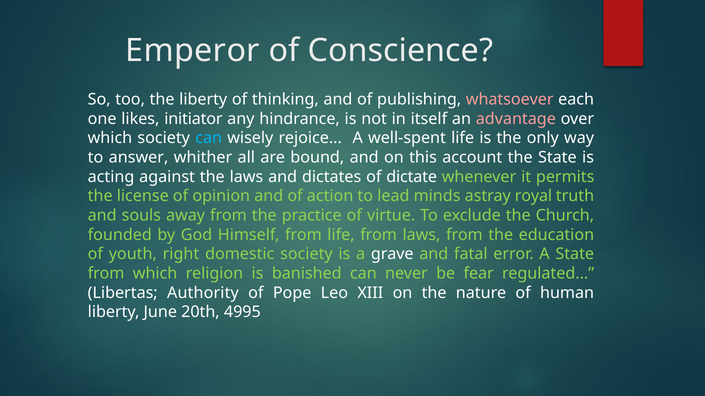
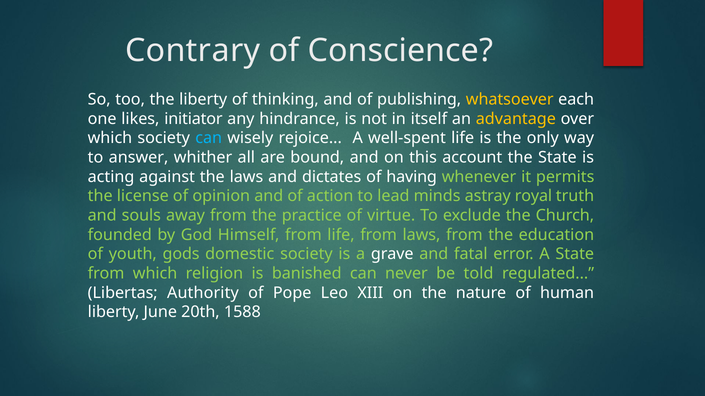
Emperor: Emperor -> Contrary
whatsoever colour: pink -> yellow
advantage colour: pink -> yellow
dictate: dictate -> having
right: right -> gods
fear: fear -> told
4995: 4995 -> 1588
